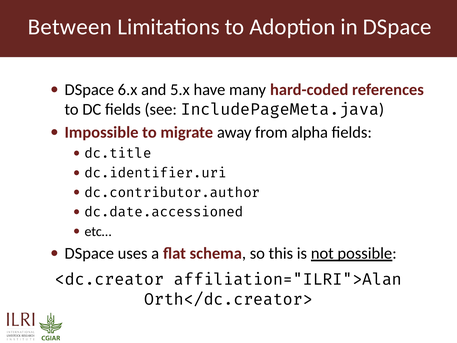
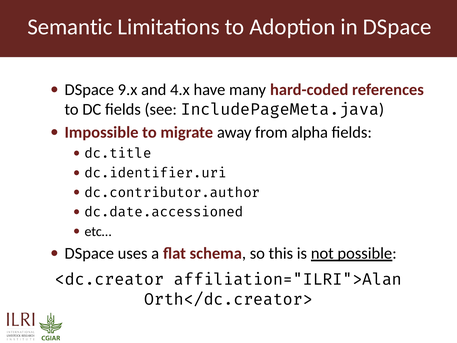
Between: Between -> Semantic
6.x: 6.x -> 9.x
5.x: 5.x -> 4.x
